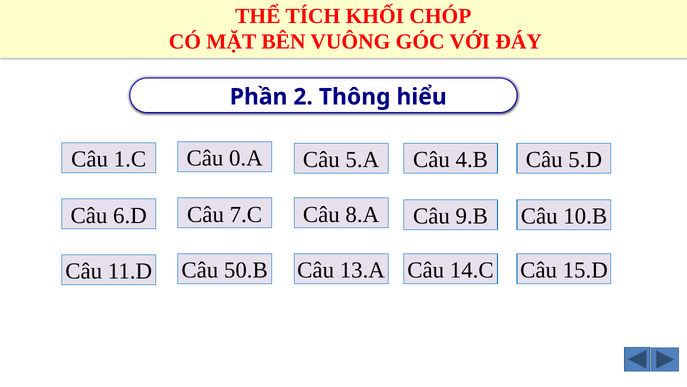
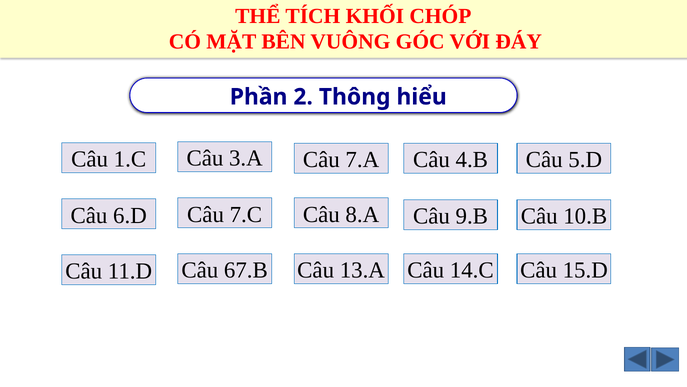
0.A: 0.A -> 3.A
5.A: 5.A -> 7.A
50.B: 50.B -> 67.B
